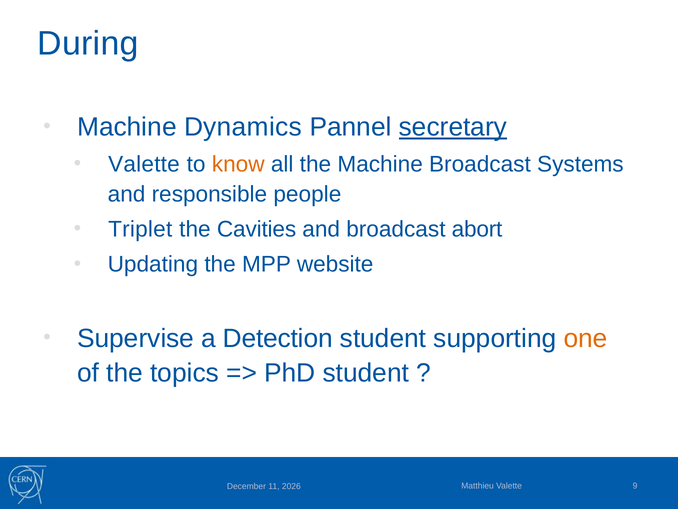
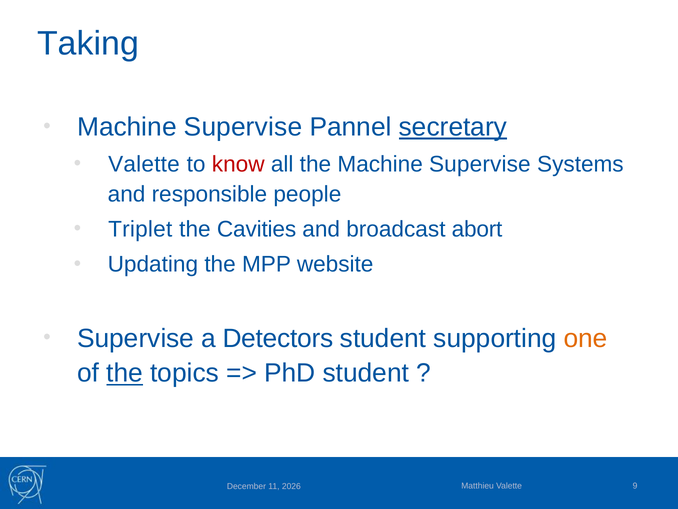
During: During -> Taking
Dynamics at (243, 127): Dynamics -> Supervise
know colour: orange -> red
the Machine Broadcast: Broadcast -> Supervise
Detection: Detection -> Detectors
the at (125, 373) underline: none -> present
